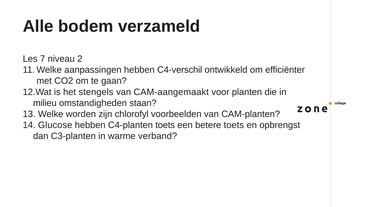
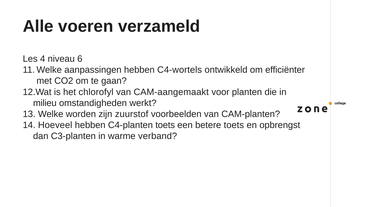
bodem: bodem -> voeren
7: 7 -> 4
2: 2 -> 6
C4-verschil: C4-verschil -> C4-wortels
stengels: stengels -> chlorofyl
staan: staan -> werkt
chlorofyl: chlorofyl -> zuurstof
Glucose: Glucose -> Hoeveel
